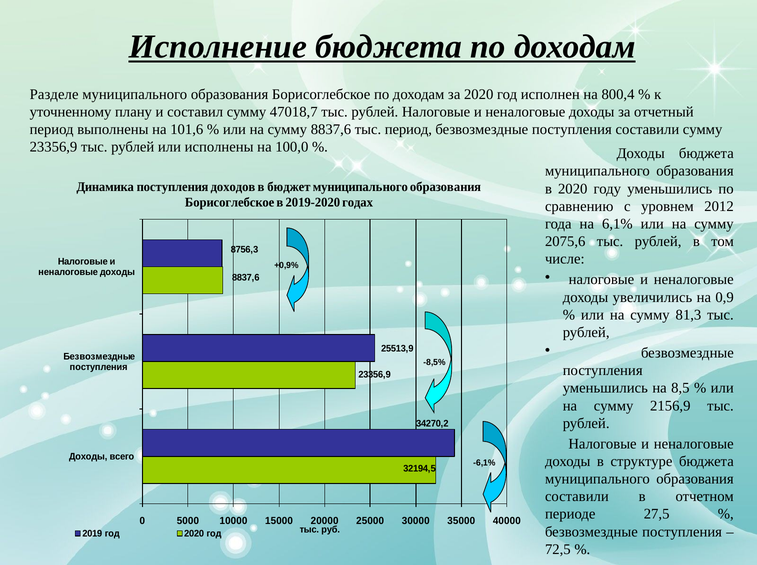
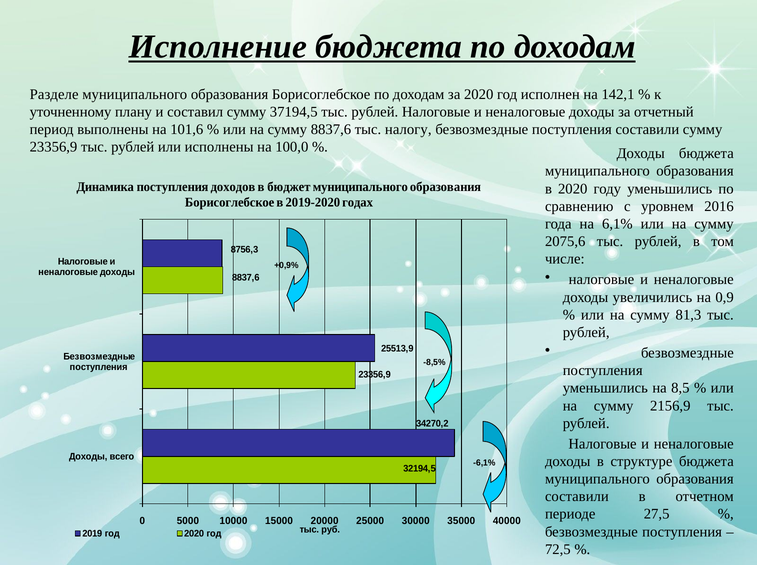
800,4: 800,4 -> 142,1
47018,7: 47018,7 -> 37194,5
тыс период: период -> налогу
2012: 2012 -> 2016
